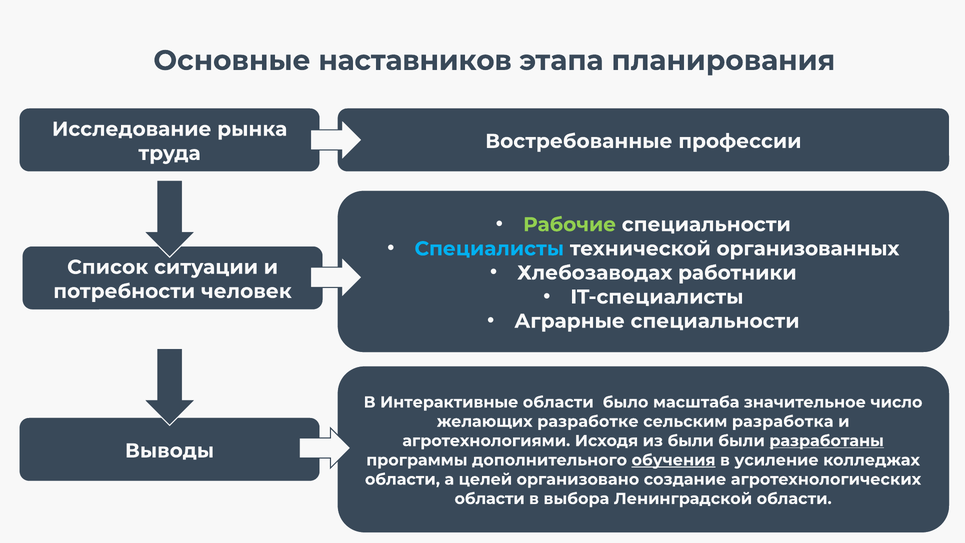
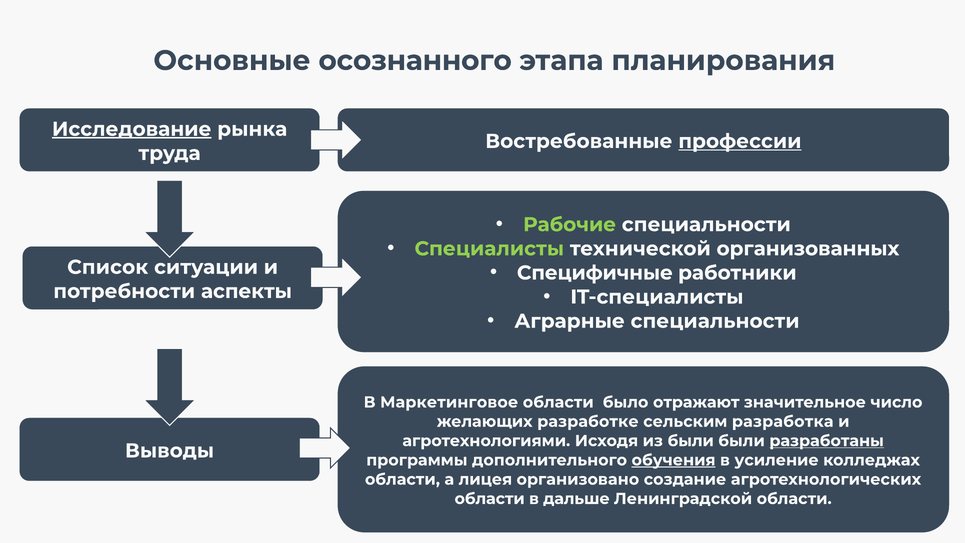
наставников: наставников -> осознанного
Исследование underline: none -> present
профессии underline: none -> present
Специалисты colour: light blue -> light green
Хлебозаводах: Хлебозаводах -> Специфичные
человек: человек -> аспекты
Интерактивные: Интерактивные -> Маркетинговое
масштаба: масштаба -> отражают
целей: целей -> лицея
выбора: выбора -> дальше
